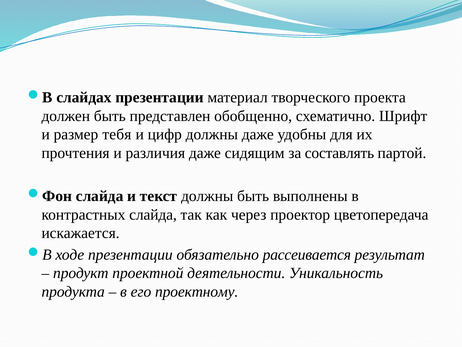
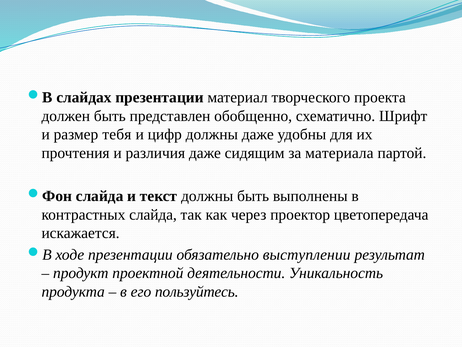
составлять: составлять -> материала
рассеивается: рассеивается -> выступлении
проектному: проектному -> пользуйтесь
